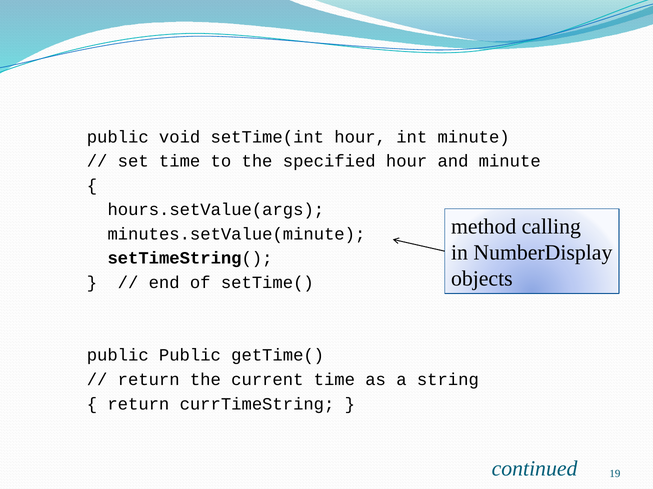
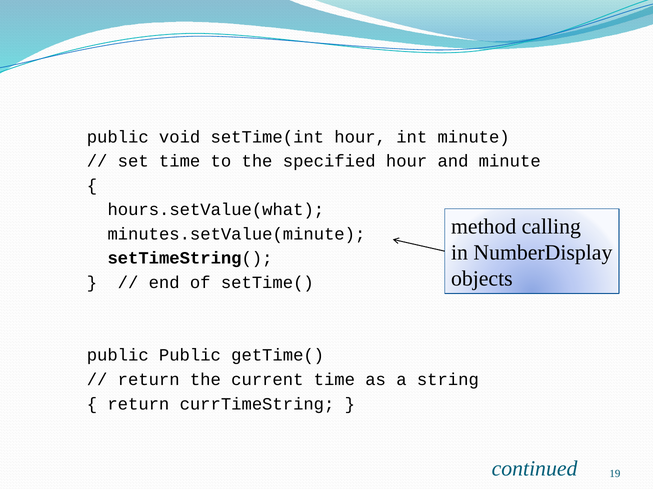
hours.setValue(args: hours.setValue(args -> hours.setValue(what
